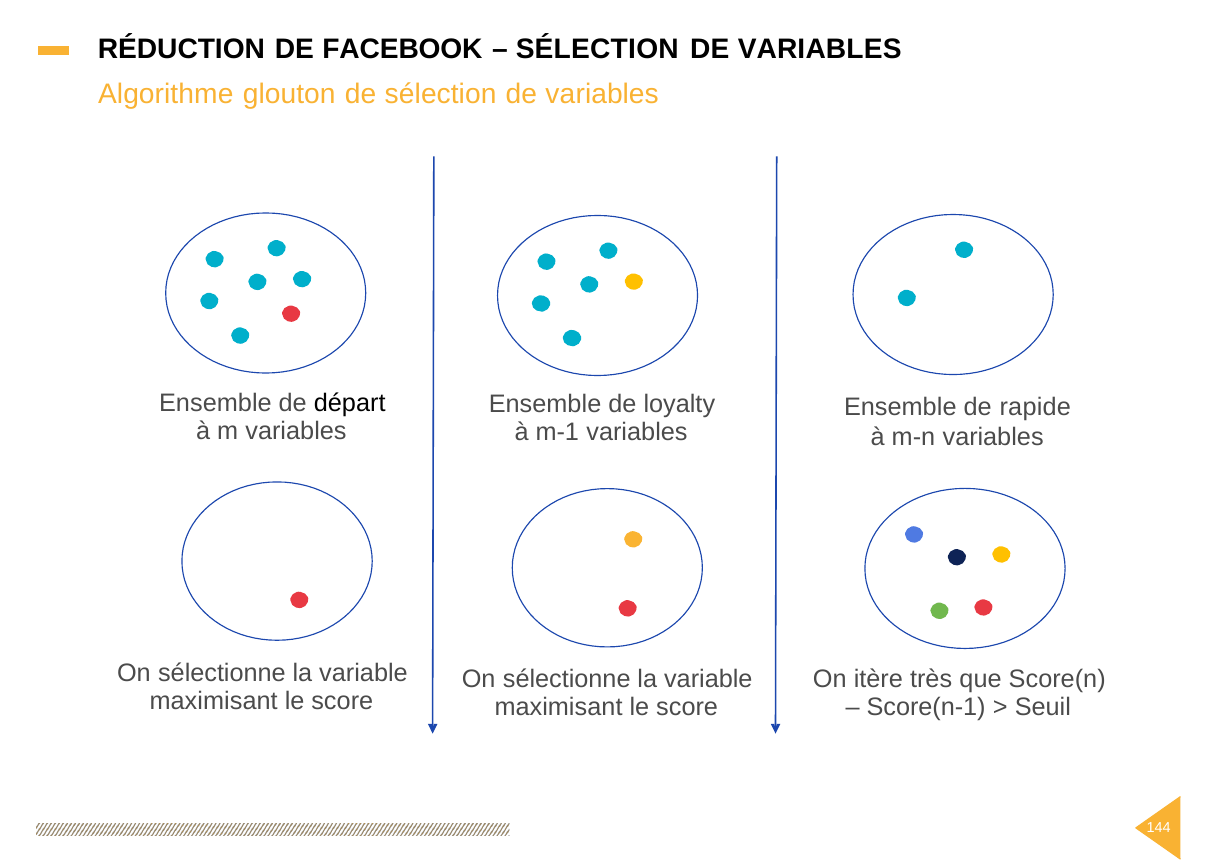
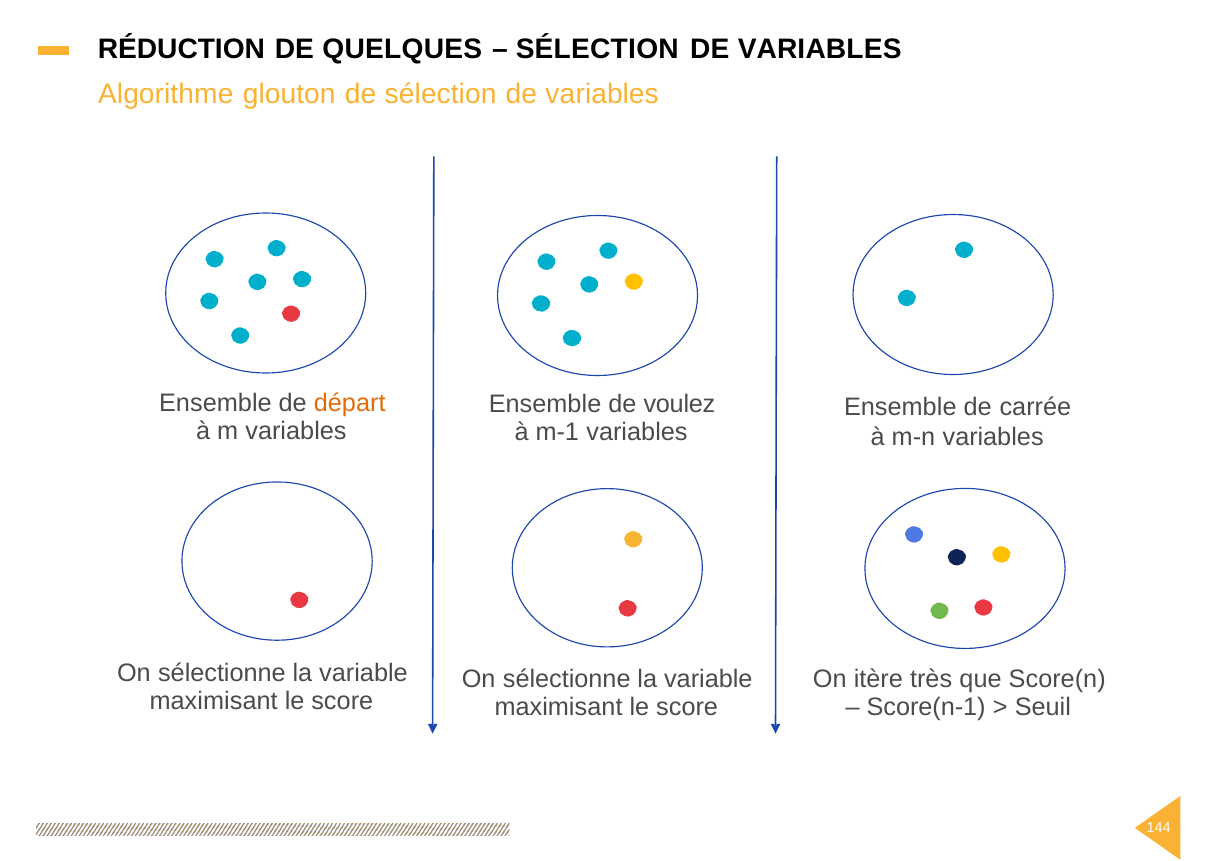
FACEBOOK: FACEBOOK -> QUELQUES
départ colour: black -> orange
loyalty: loyalty -> voulez
rapide: rapide -> carrée
